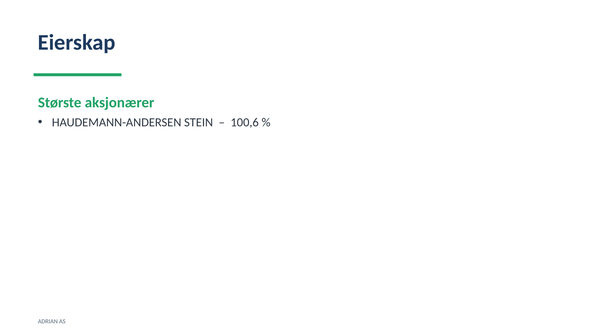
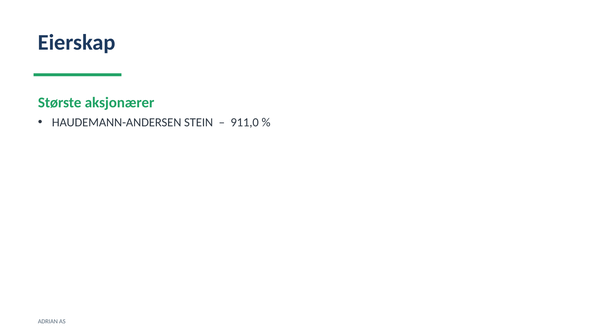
100,6: 100,6 -> 911,0
